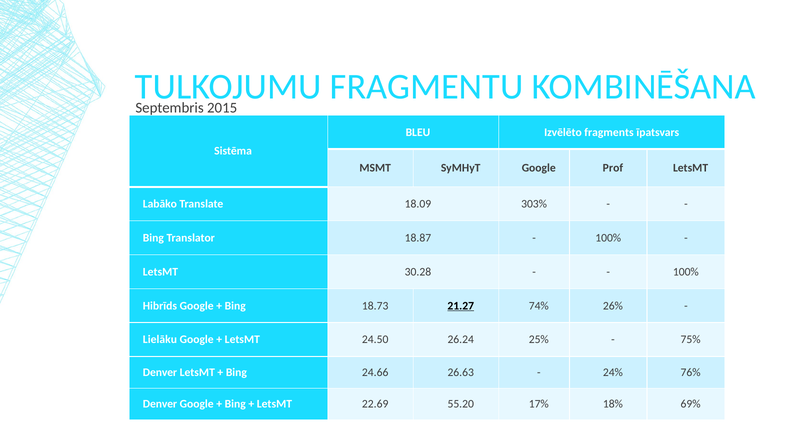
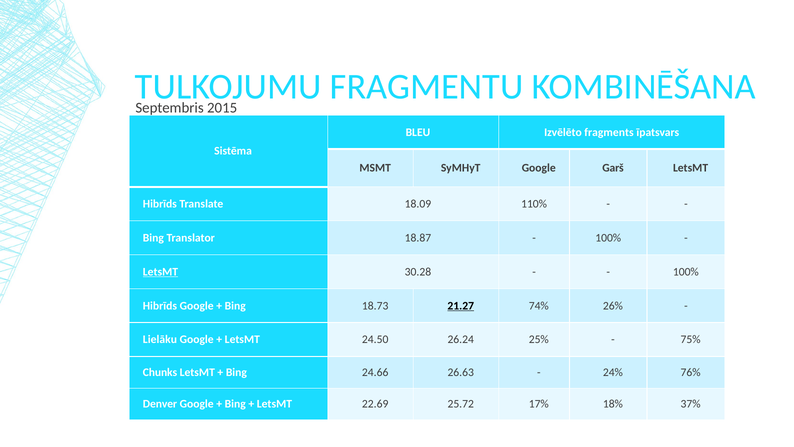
Prof: Prof -> Garš
Labāko at (160, 204): Labāko -> Hibrīds
303%: 303% -> 110%
LetsMT at (160, 272) underline: none -> present
Denver at (160, 372): Denver -> Chunks
55.20: 55.20 -> 25.72
69%: 69% -> 37%
